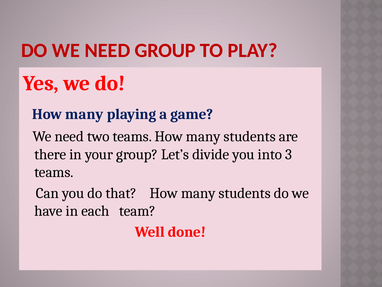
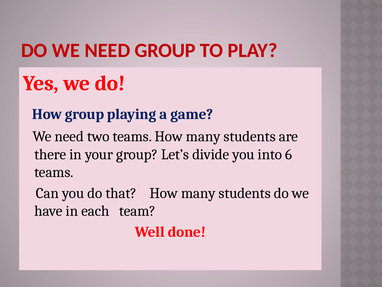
many at (84, 114): many -> group
3: 3 -> 6
